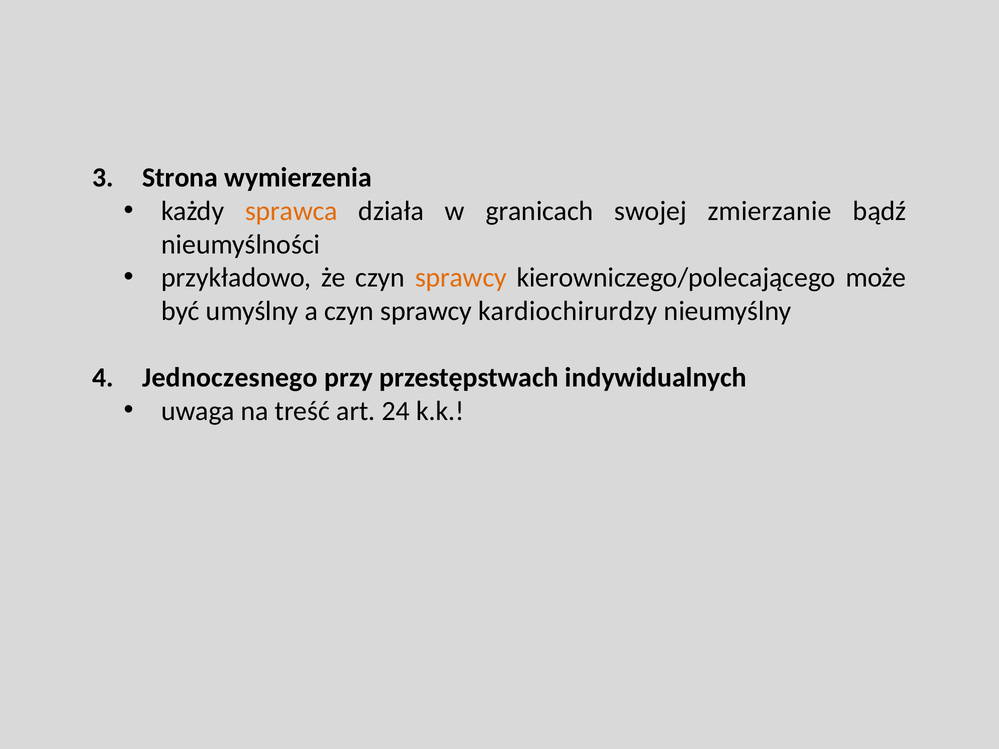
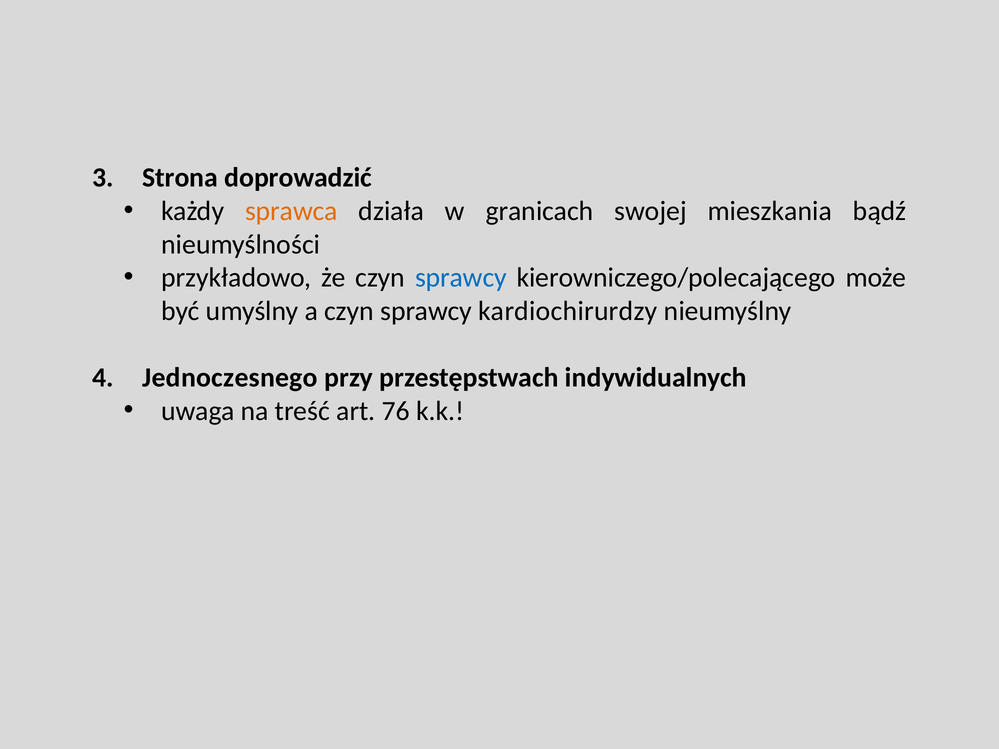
wymierzenia: wymierzenia -> doprowadzić
zmierzanie: zmierzanie -> mieszkania
sprawcy at (461, 278) colour: orange -> blue
24: 24 -> 76
